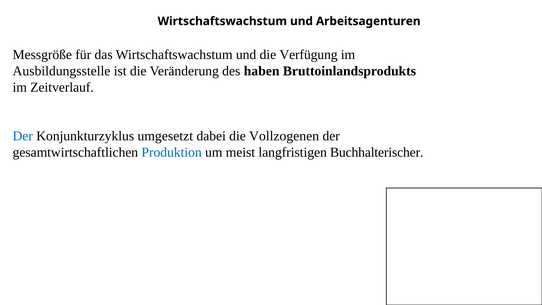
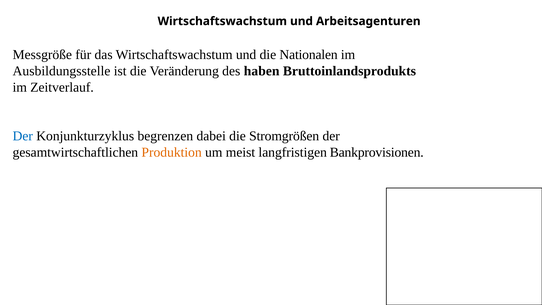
Verfügung: Verfügung -> Nationalen
umgesetzt: umgesetzt -> begrenzen
Vollzogenen: Vollzogenen -> Stromgrößen
Produktion colour: blue -> orange
Buchhalterischer: Buchhalterischer -> Bankprovisionen
